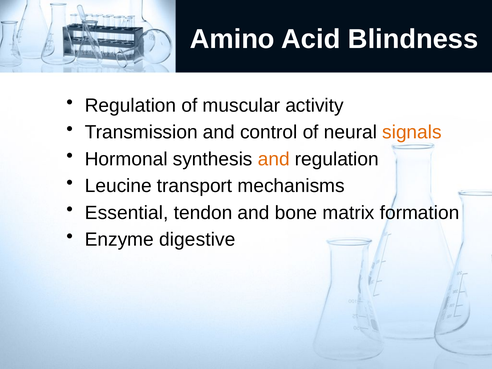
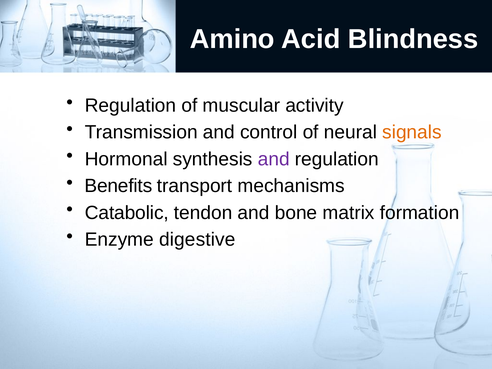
and at (274, 159) colour: orange -> purple
Leucine: Leucine -> Benefits
Essential: Essential -> Catabolic
